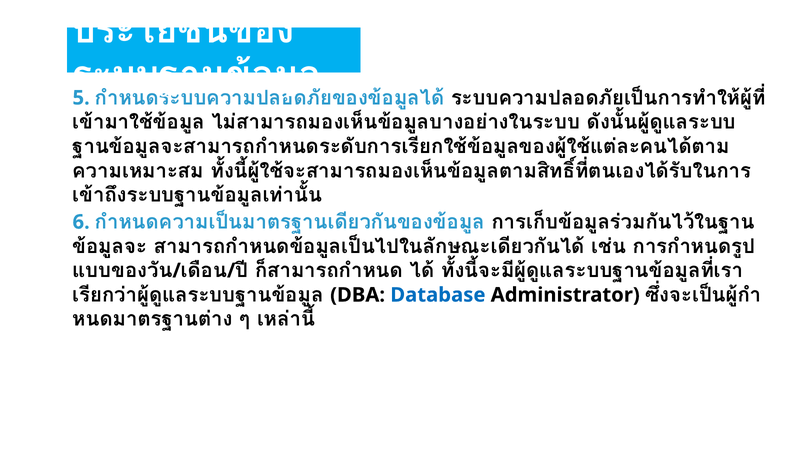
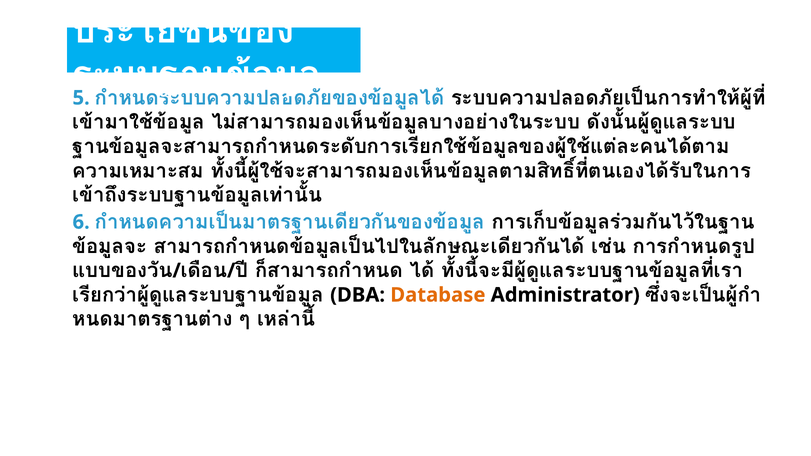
Database colour: blue -> orange
